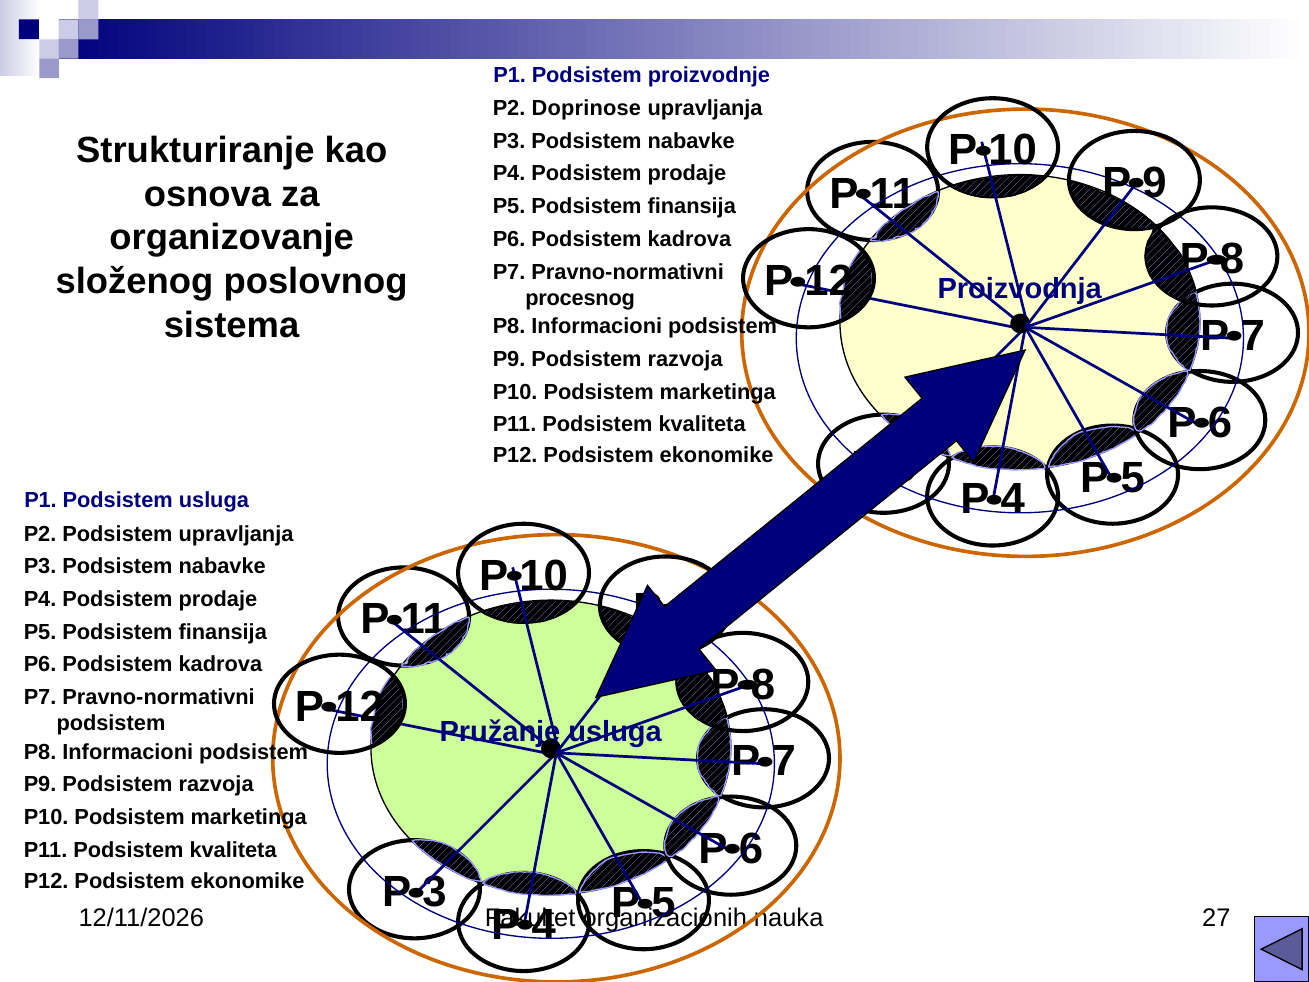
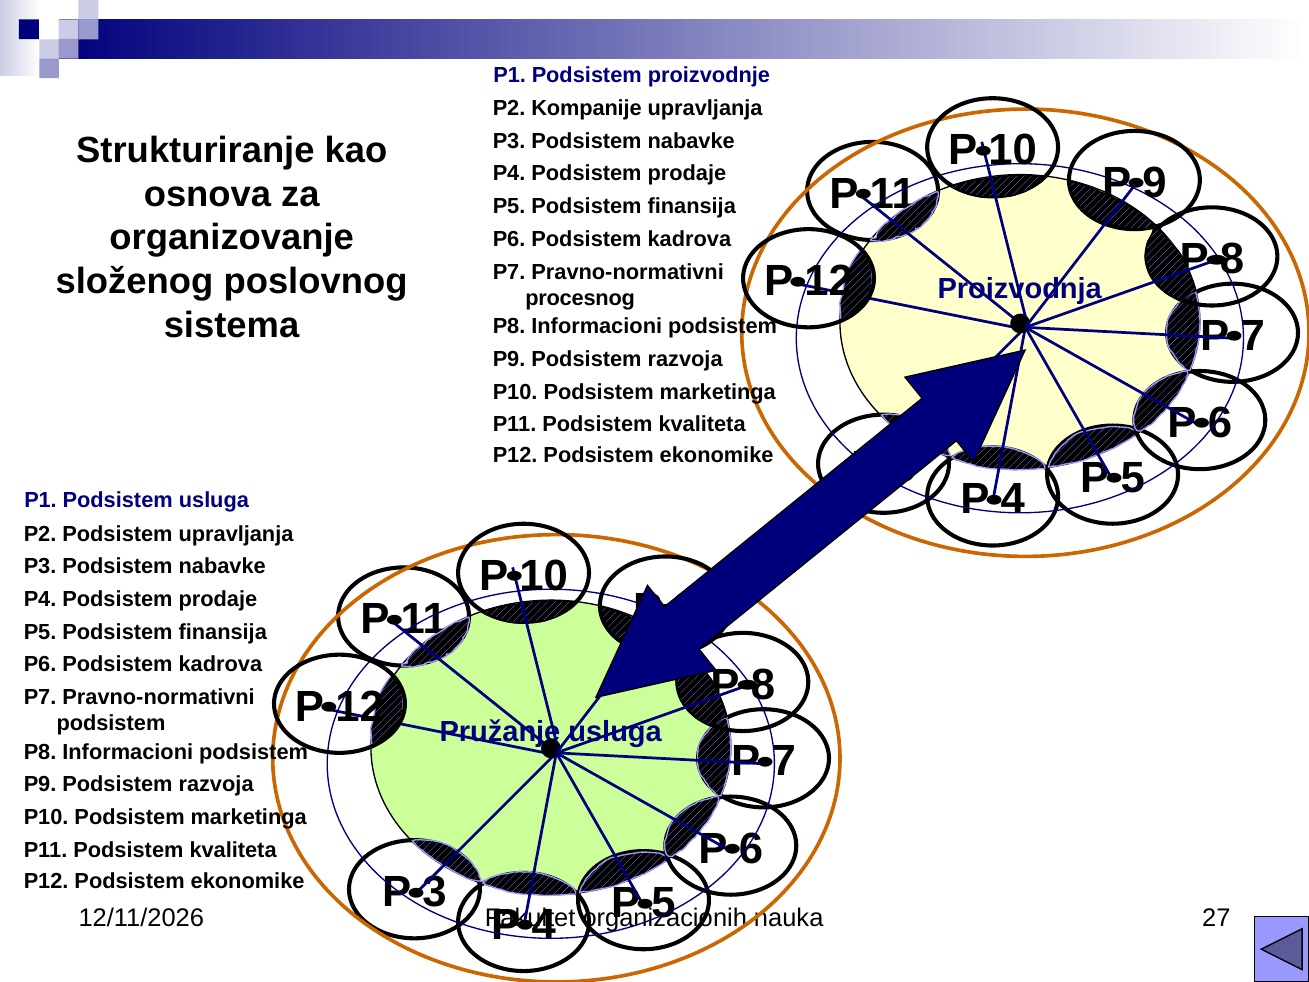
Doprinose: Doprinose -> Kompanije
